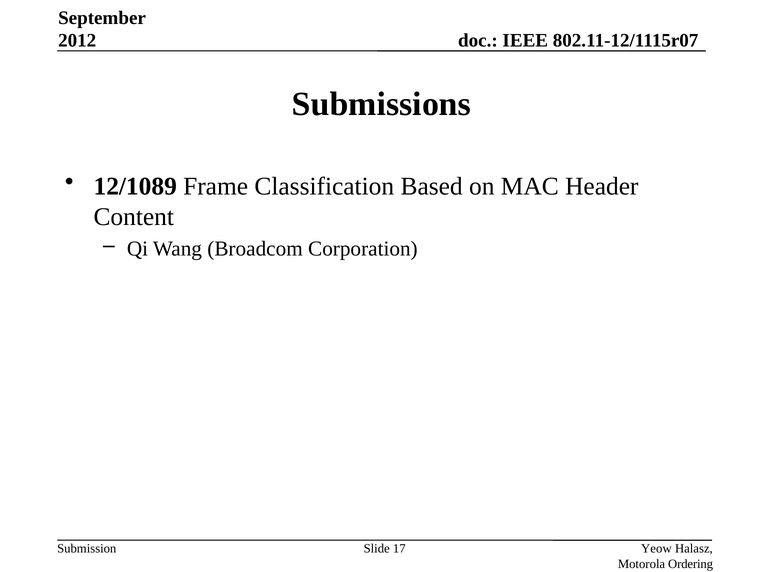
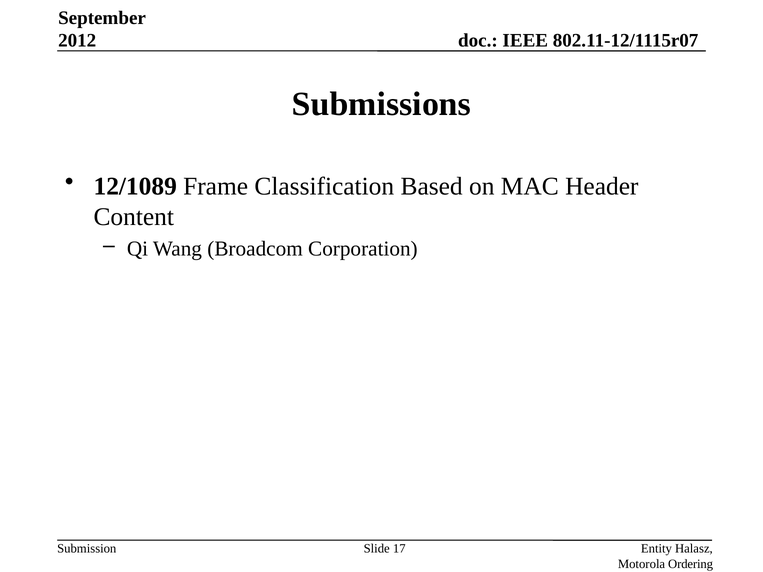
Yeow: Yeow -> Entity
